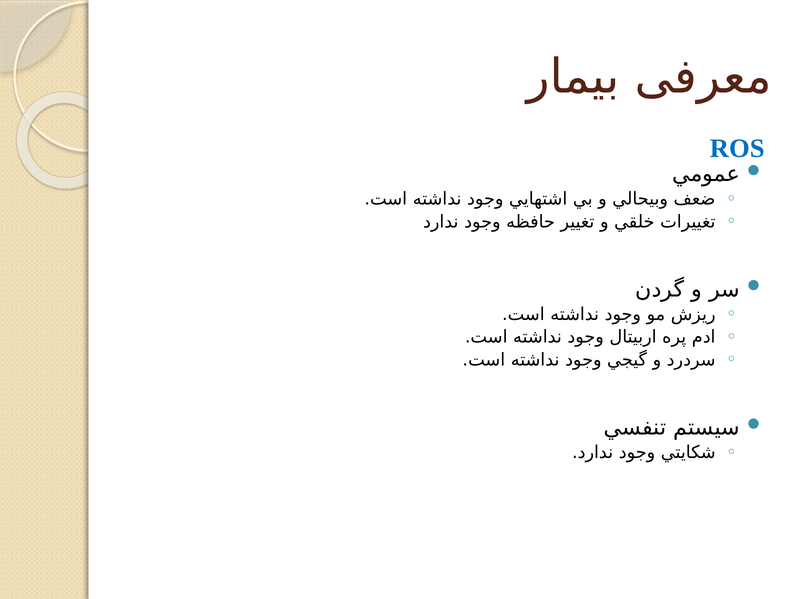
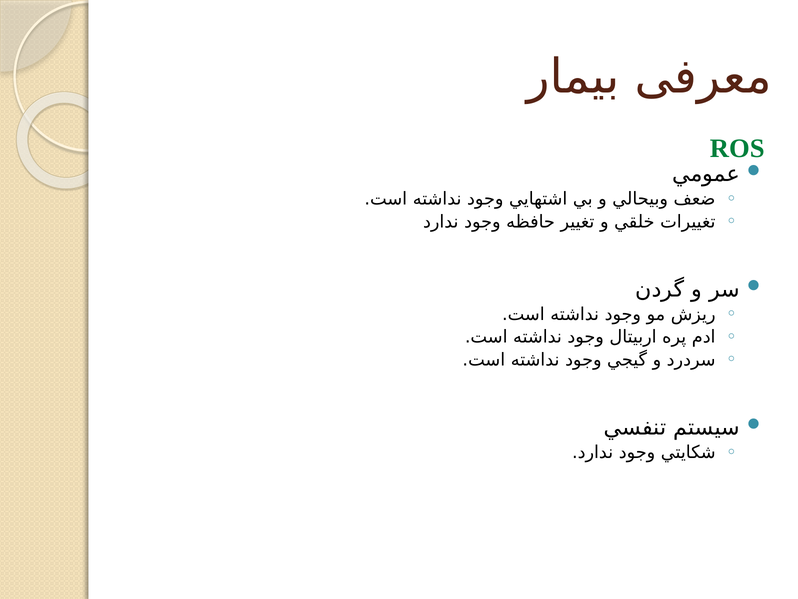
ROS colour: blue -> green
